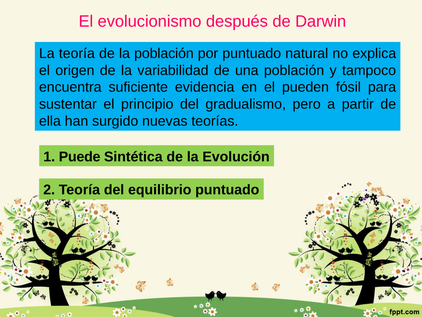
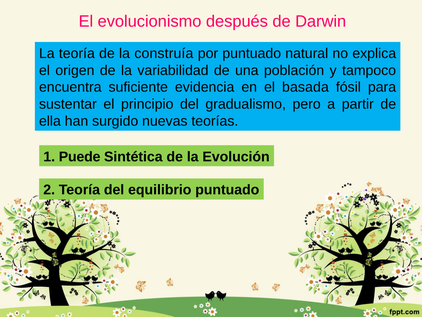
la población: población -> construía
pueden: pueden -> basada
